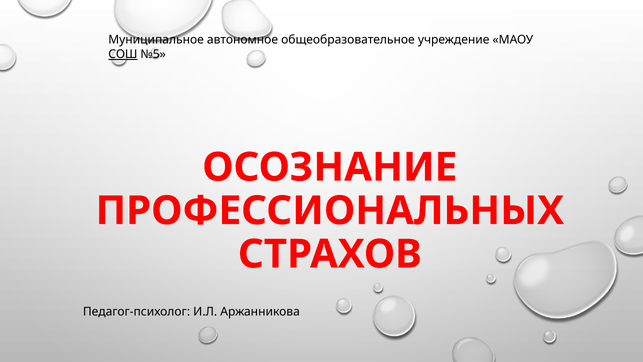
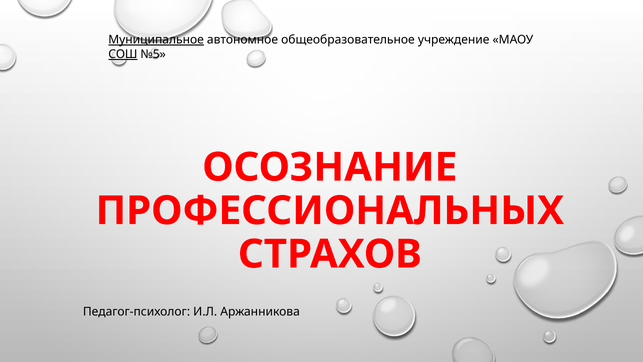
Муниципальное underline: none -> present
